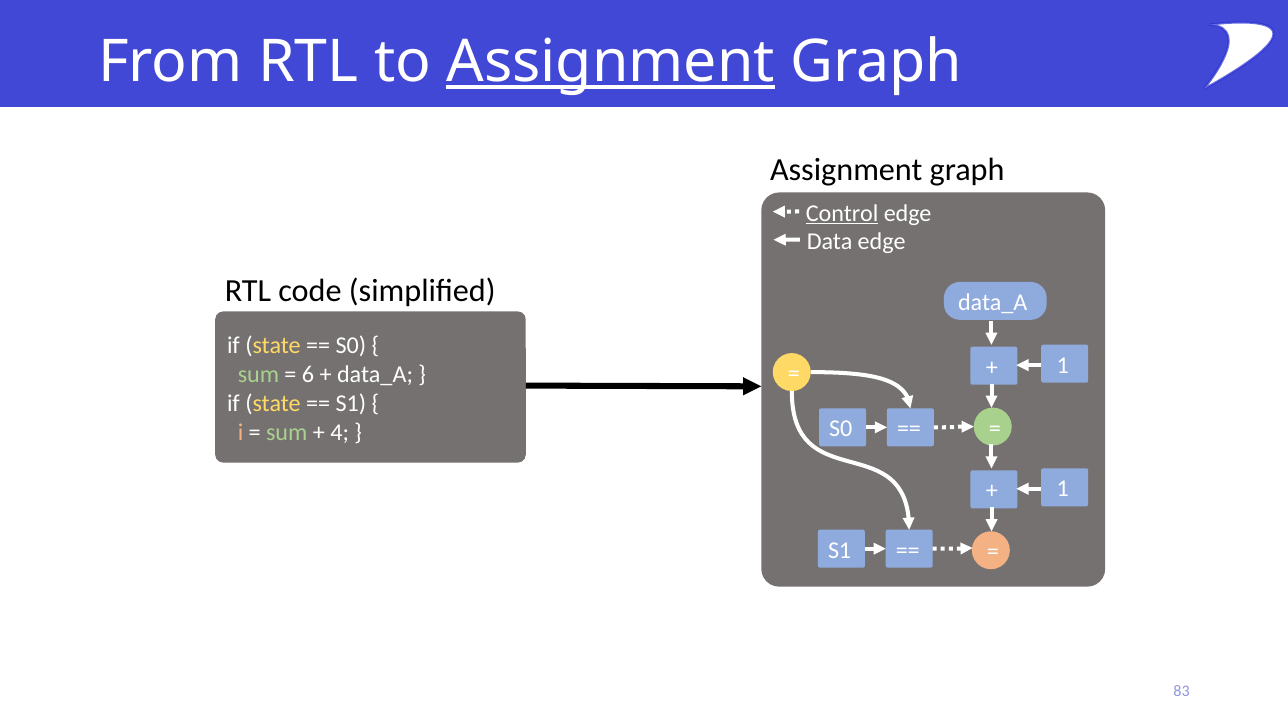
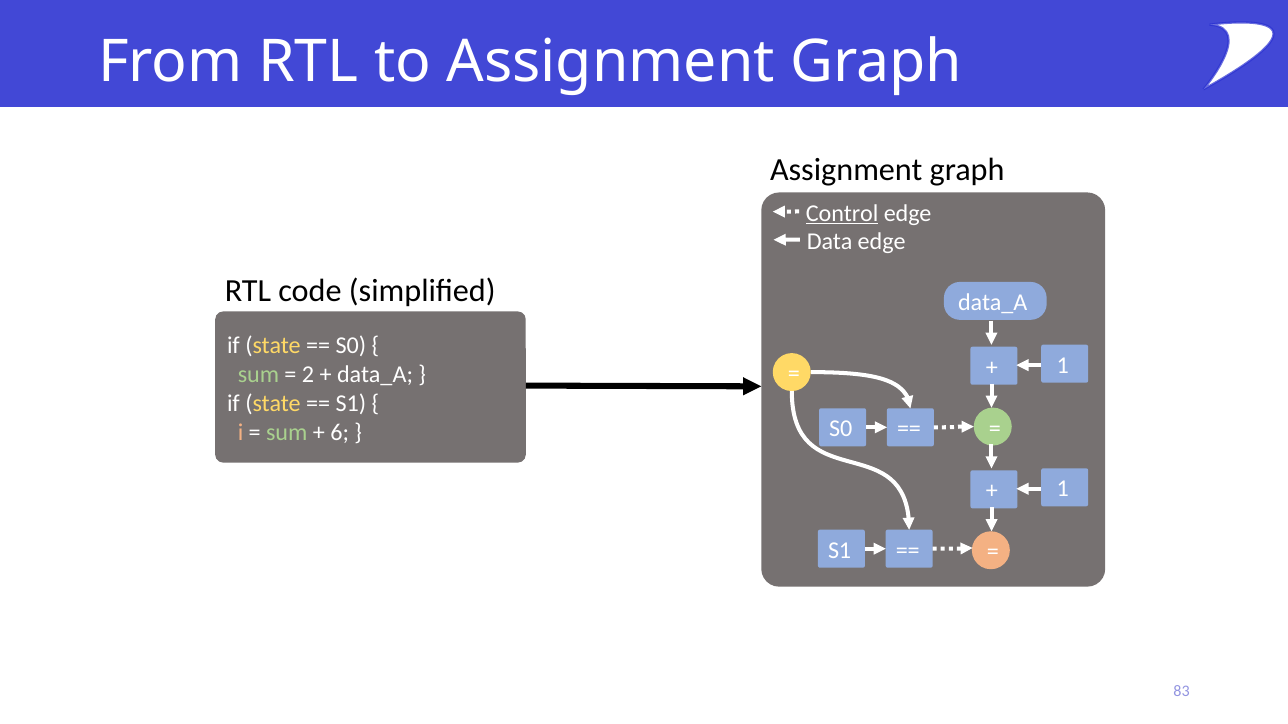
Assignment at (611, 62) underline: present -> none
6: 6 -> 2
4: 4 -> 6
